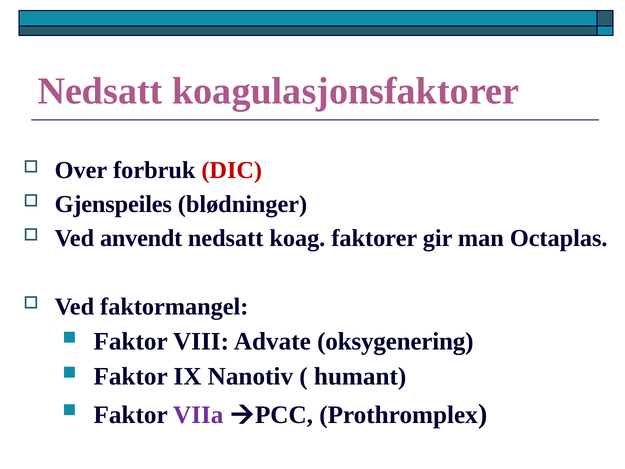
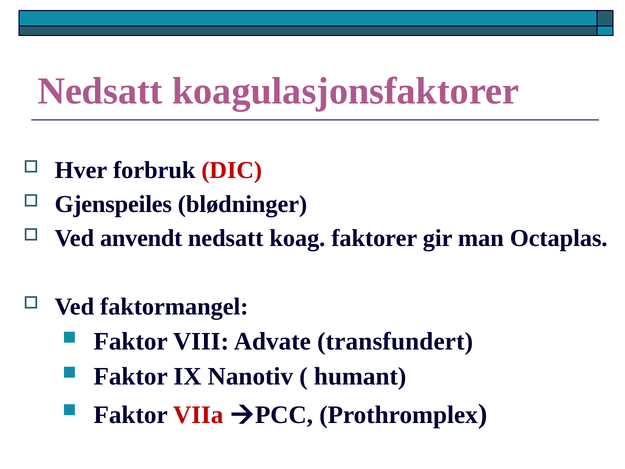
Over: Over -> Hver
oksygenering: oksygenering -> transfundert
VIIa colour: purple -> red
